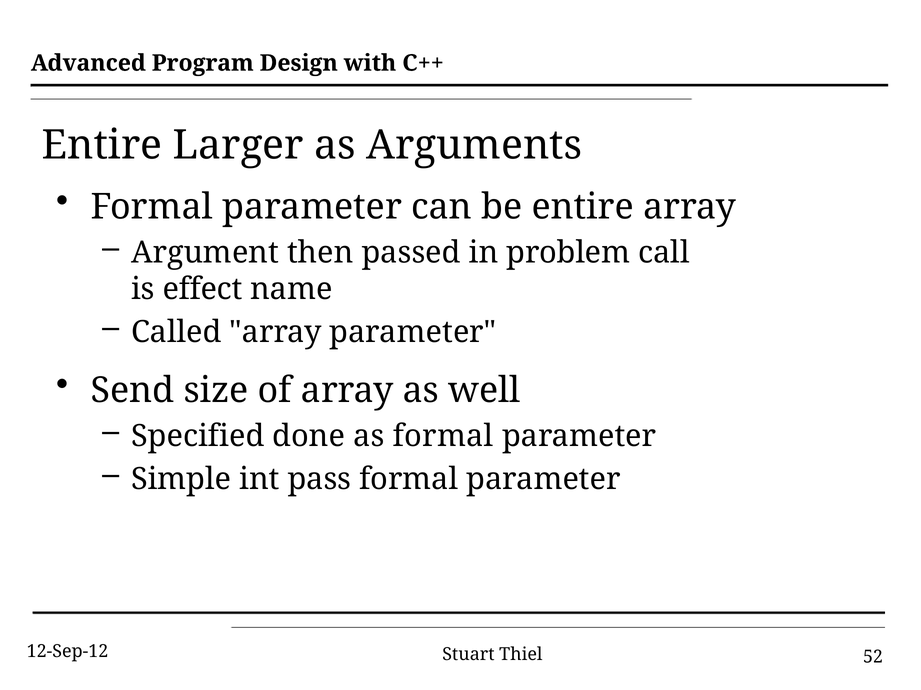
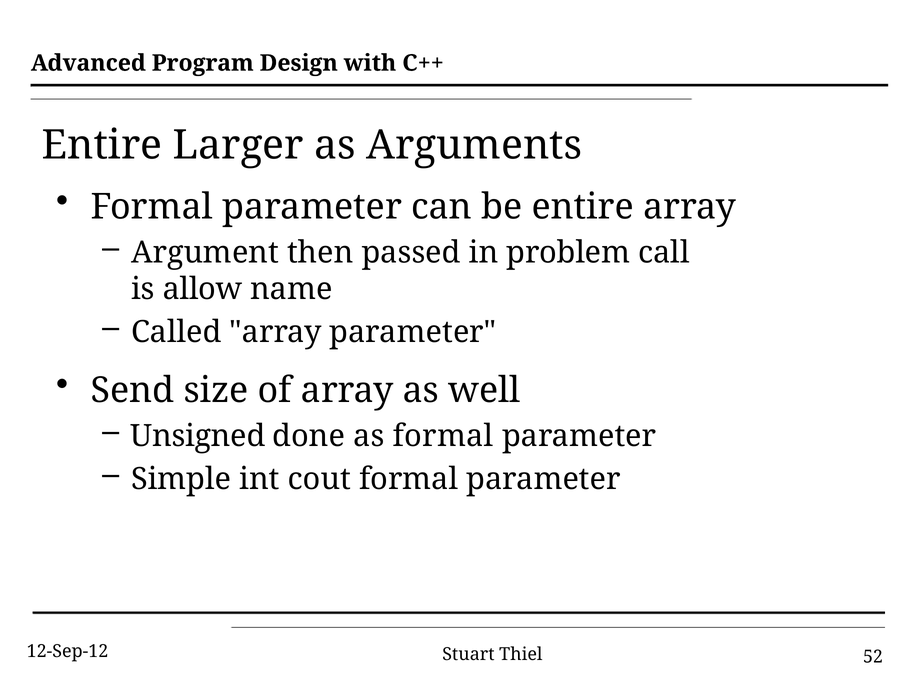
effect: effect -> allow
Specified: Specified -> Unsigned
pass: pass -> cout
